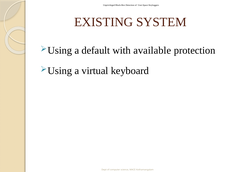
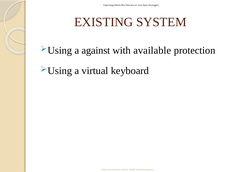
default: default -> against
